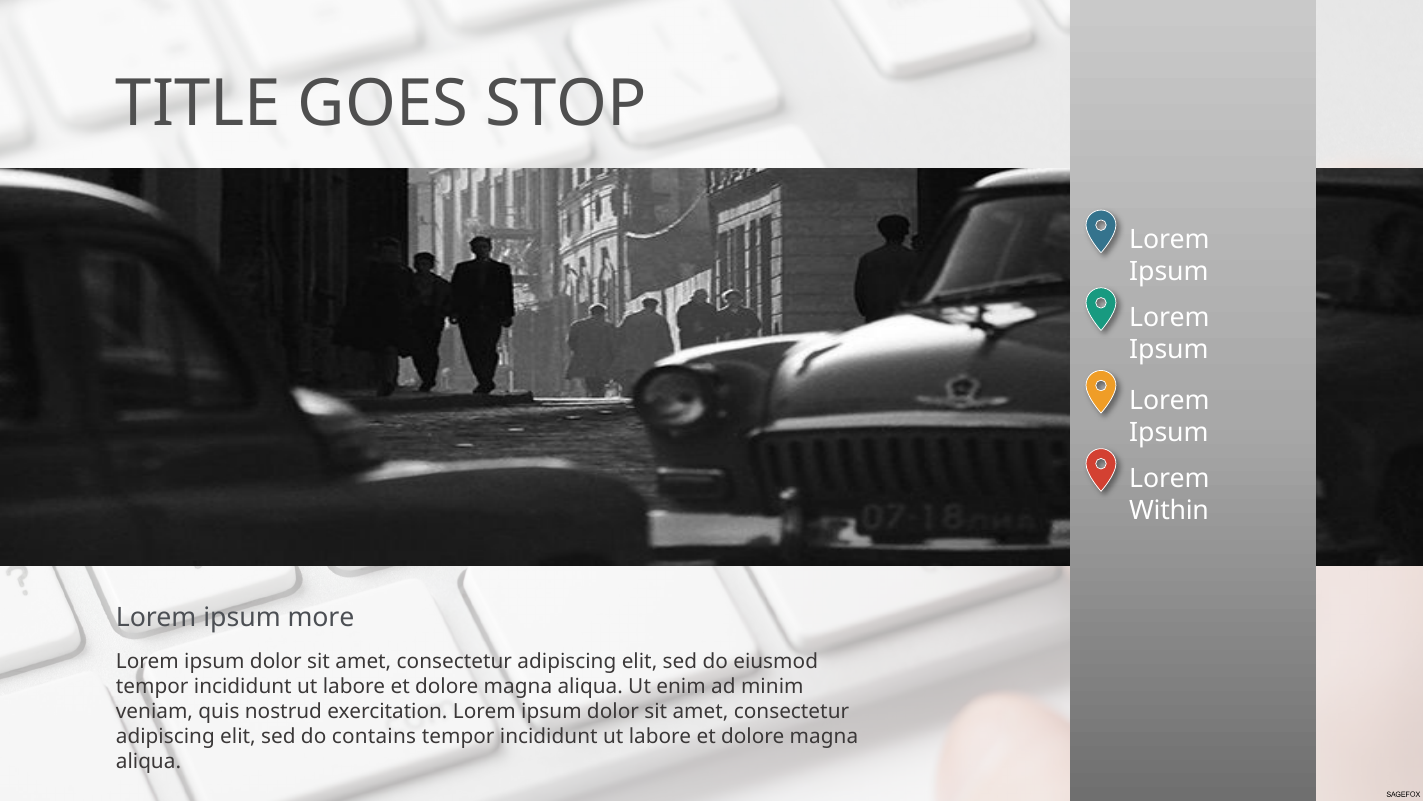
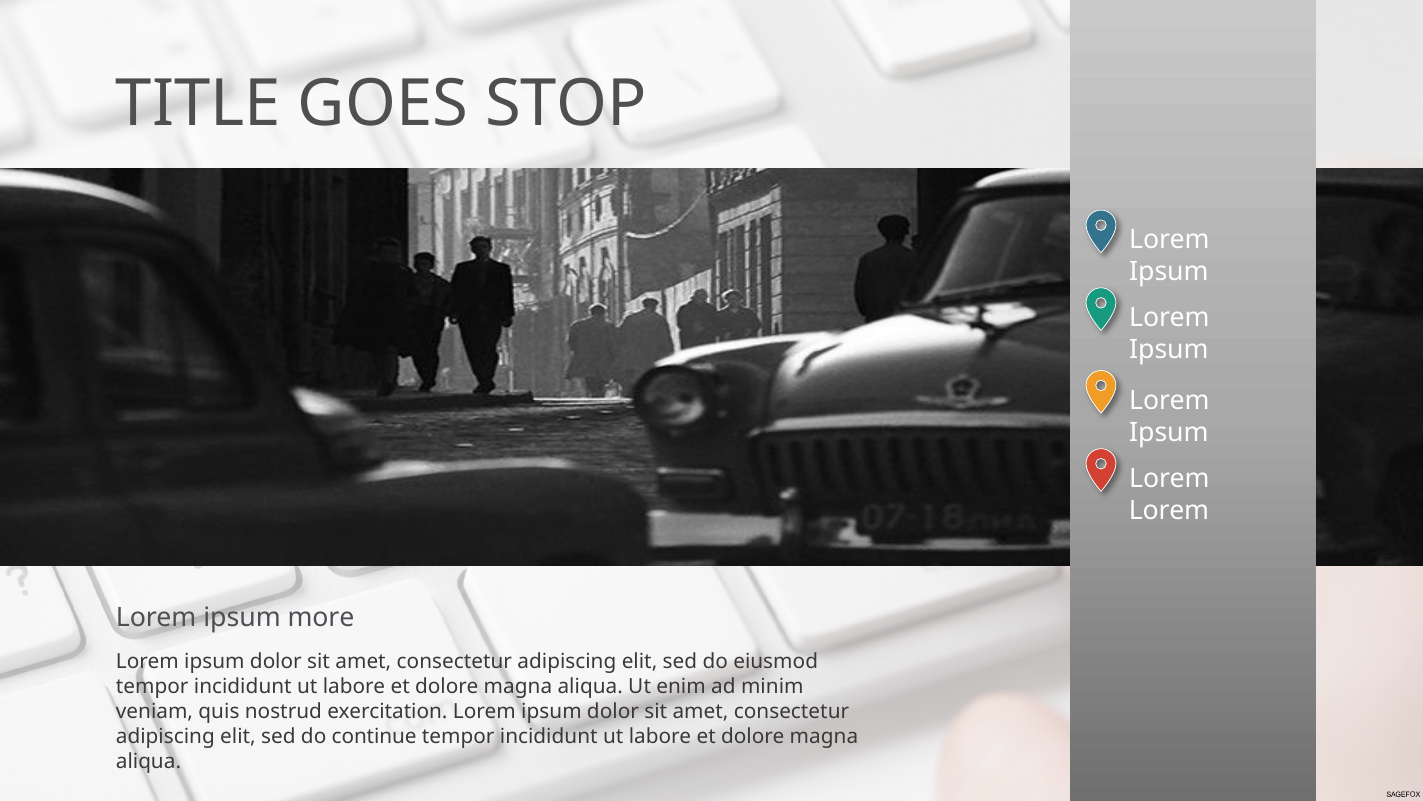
Within at (1169, 510): Within -> Lorem
contains: contains -> continue
